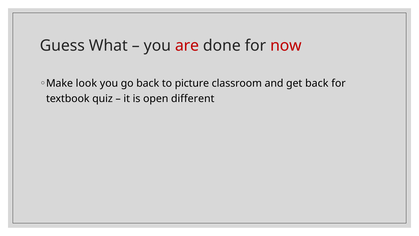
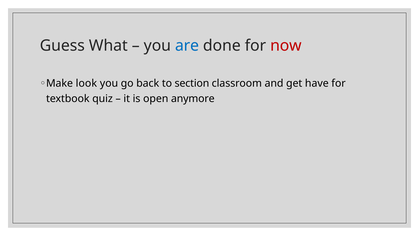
are colour: red -> blue
picture: picture -> section
get back: back -> have
different: different -> anymore
